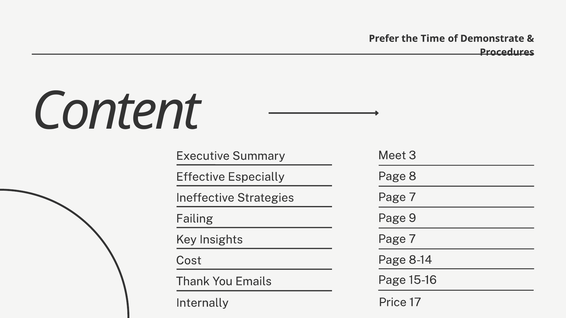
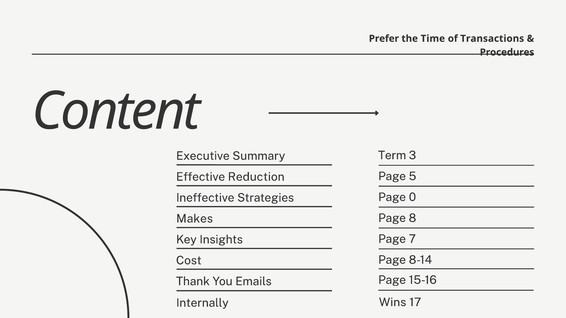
Demonstrate: Demonstrate -> Transactions
Meet: Meet -> Term
8: 8 -> 5
Especially: Especially -> Reduction
7 at (412, 197): 7 -> 0
9: 9 -> 8
Failing: Failing -> Makes
Price: Price -> Wins
